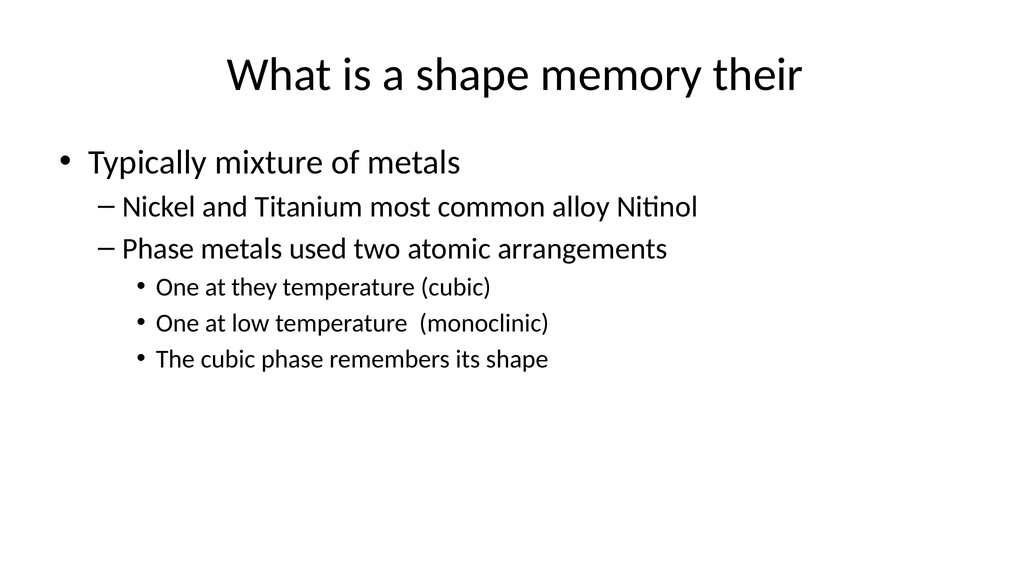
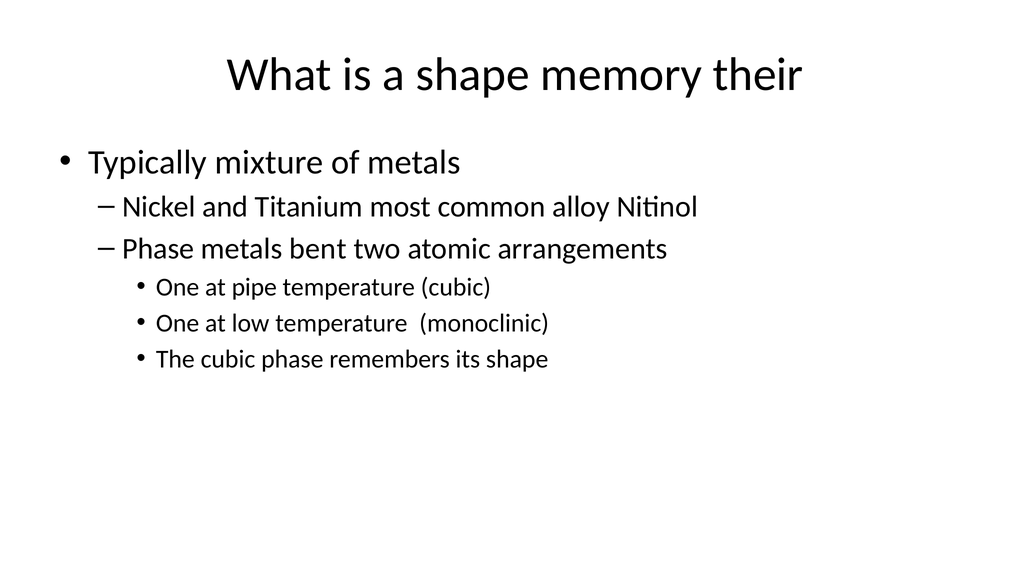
used: used -> bent
they: they -> pipe
